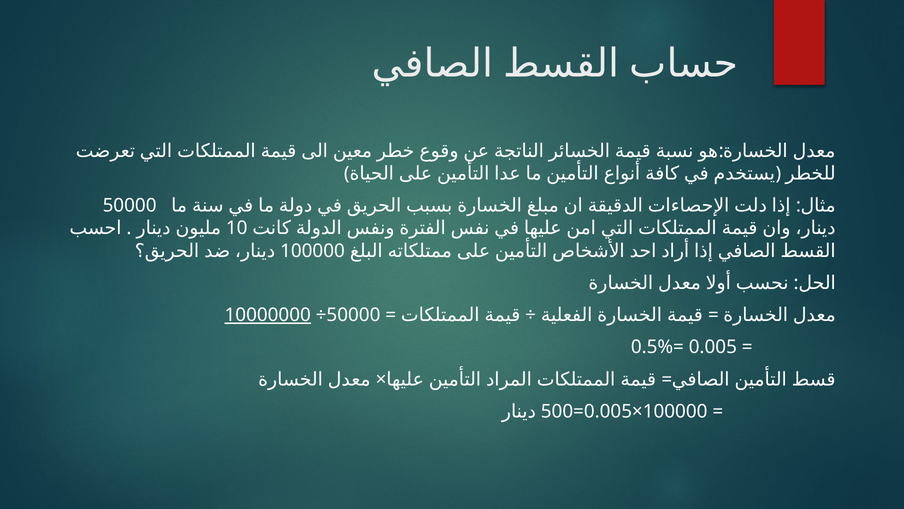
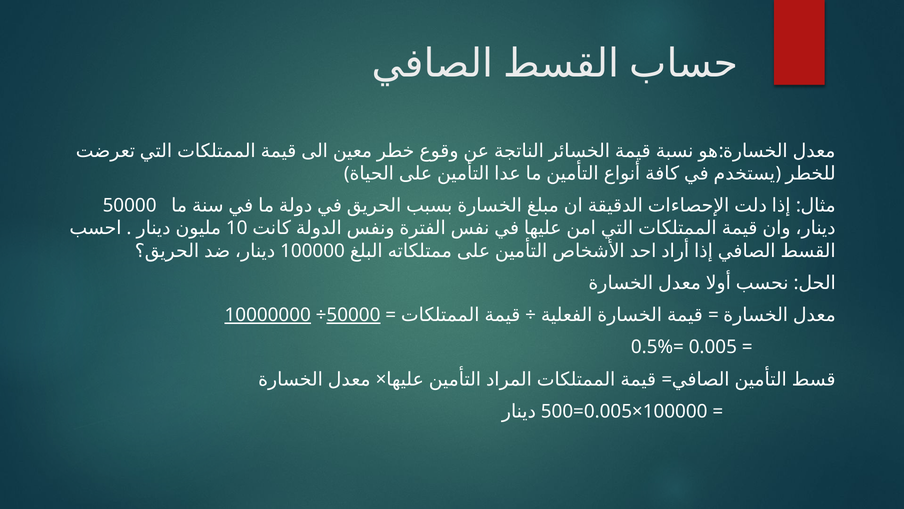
50000 at (353, 315) underline: none -> present
